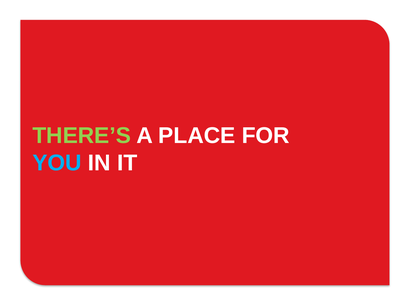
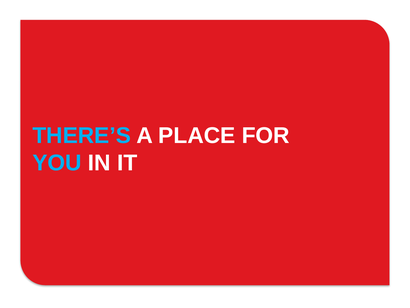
THERE’S colour: light green -> light blue
